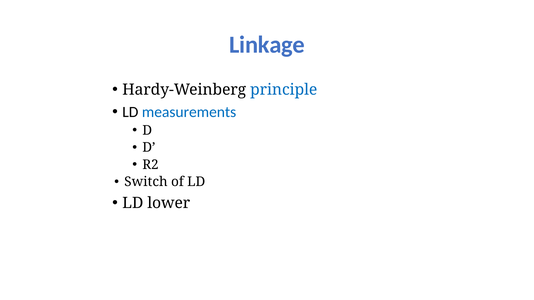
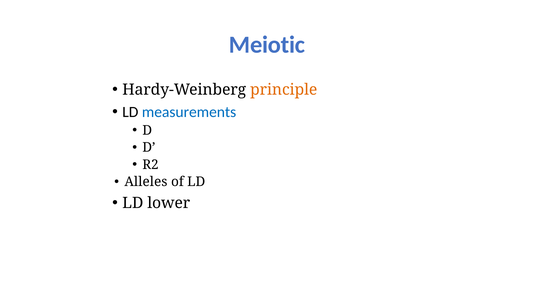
Linkage: Linkage -> Meiotic
principle colour: blue -> orange
Switch: Switch -> Alleles
